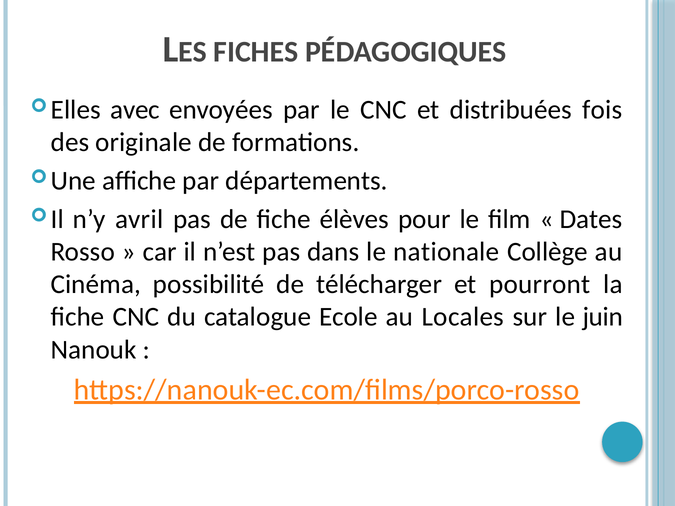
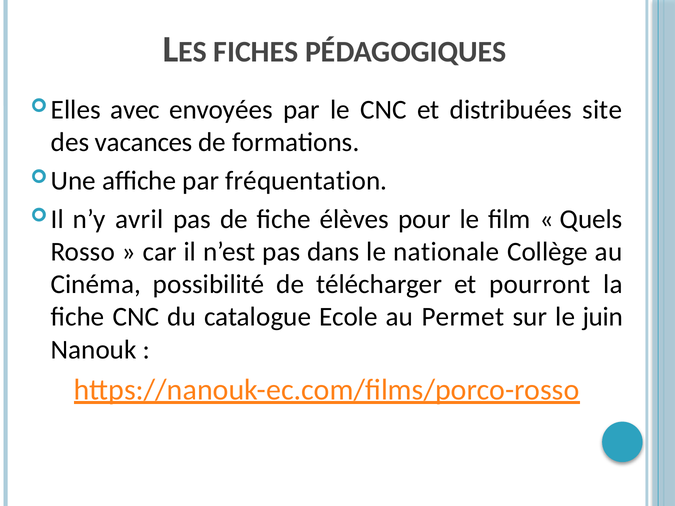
fois: fois -> site
originale: originale -> vacances
départements: départements -> fréquentation
Dates: Dates -> Quels
Locales: Locales -> Permet
